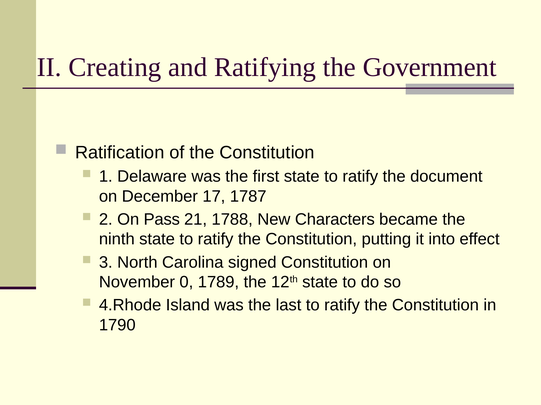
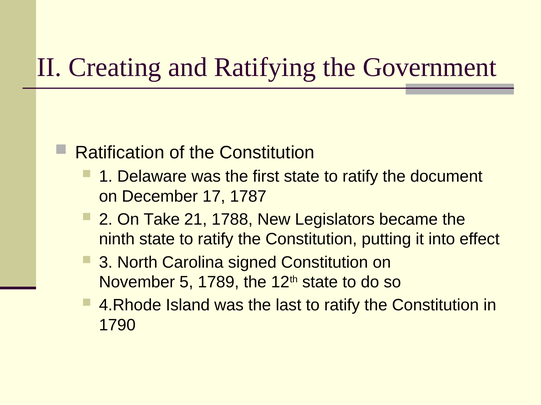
Pass: Pass -> Take
Characters: Characters -> Legislators
0: 0 -> 5
